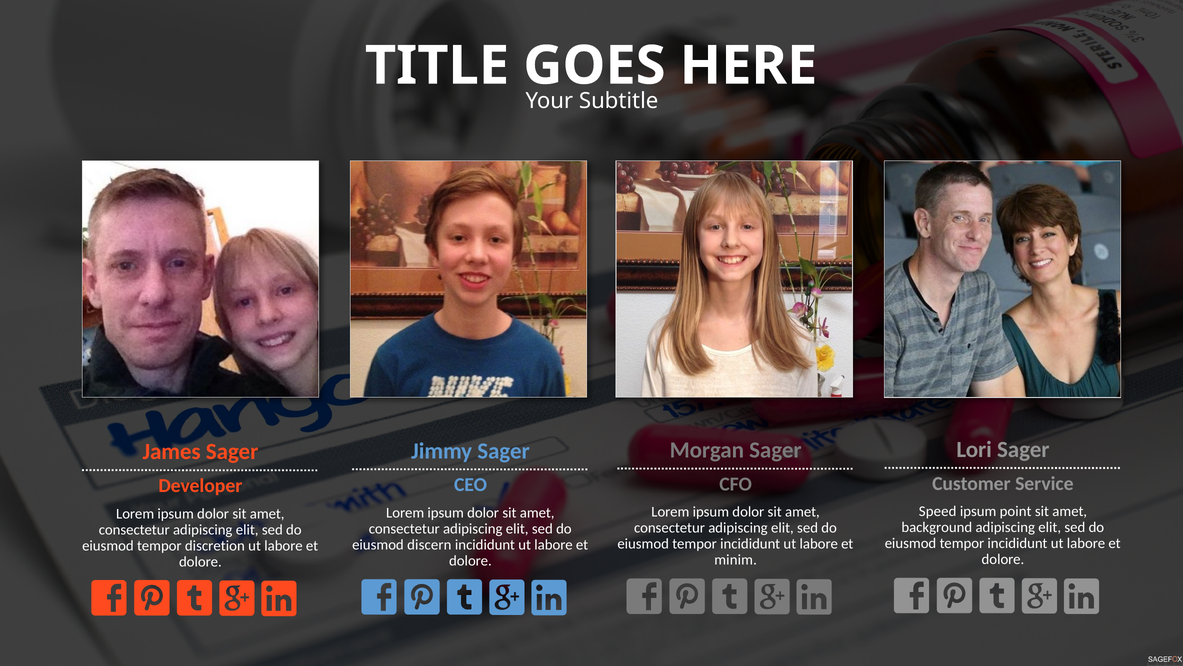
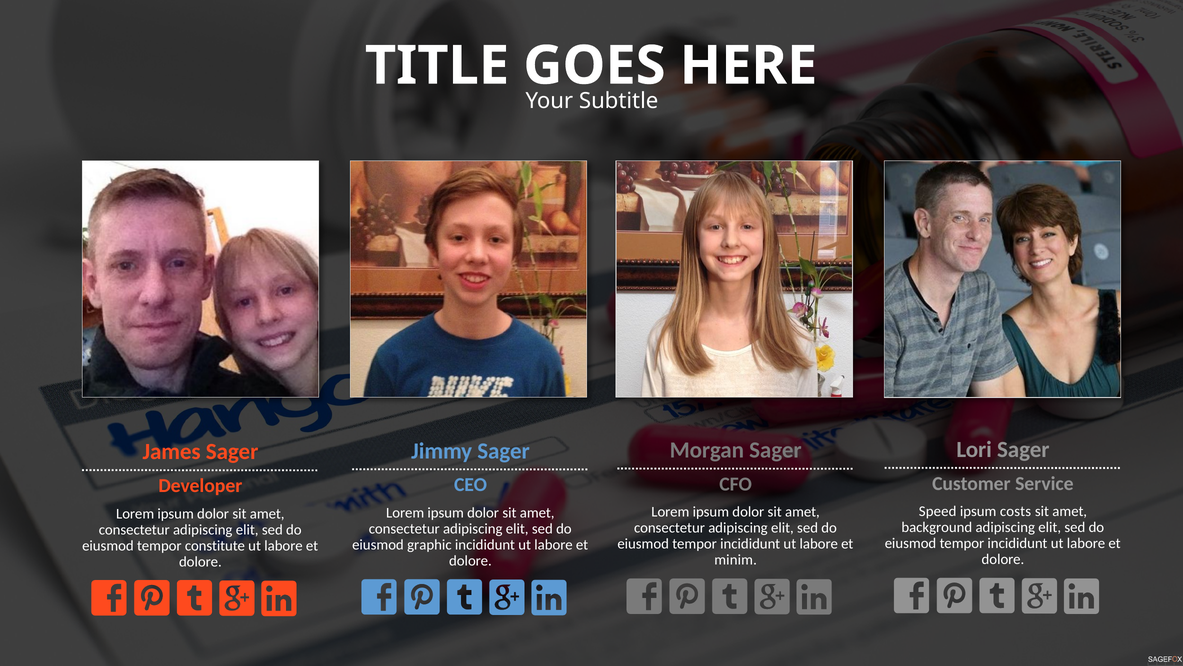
point: point -> costs
discern: discern -> graphic
discretion: discretion -> constitute
